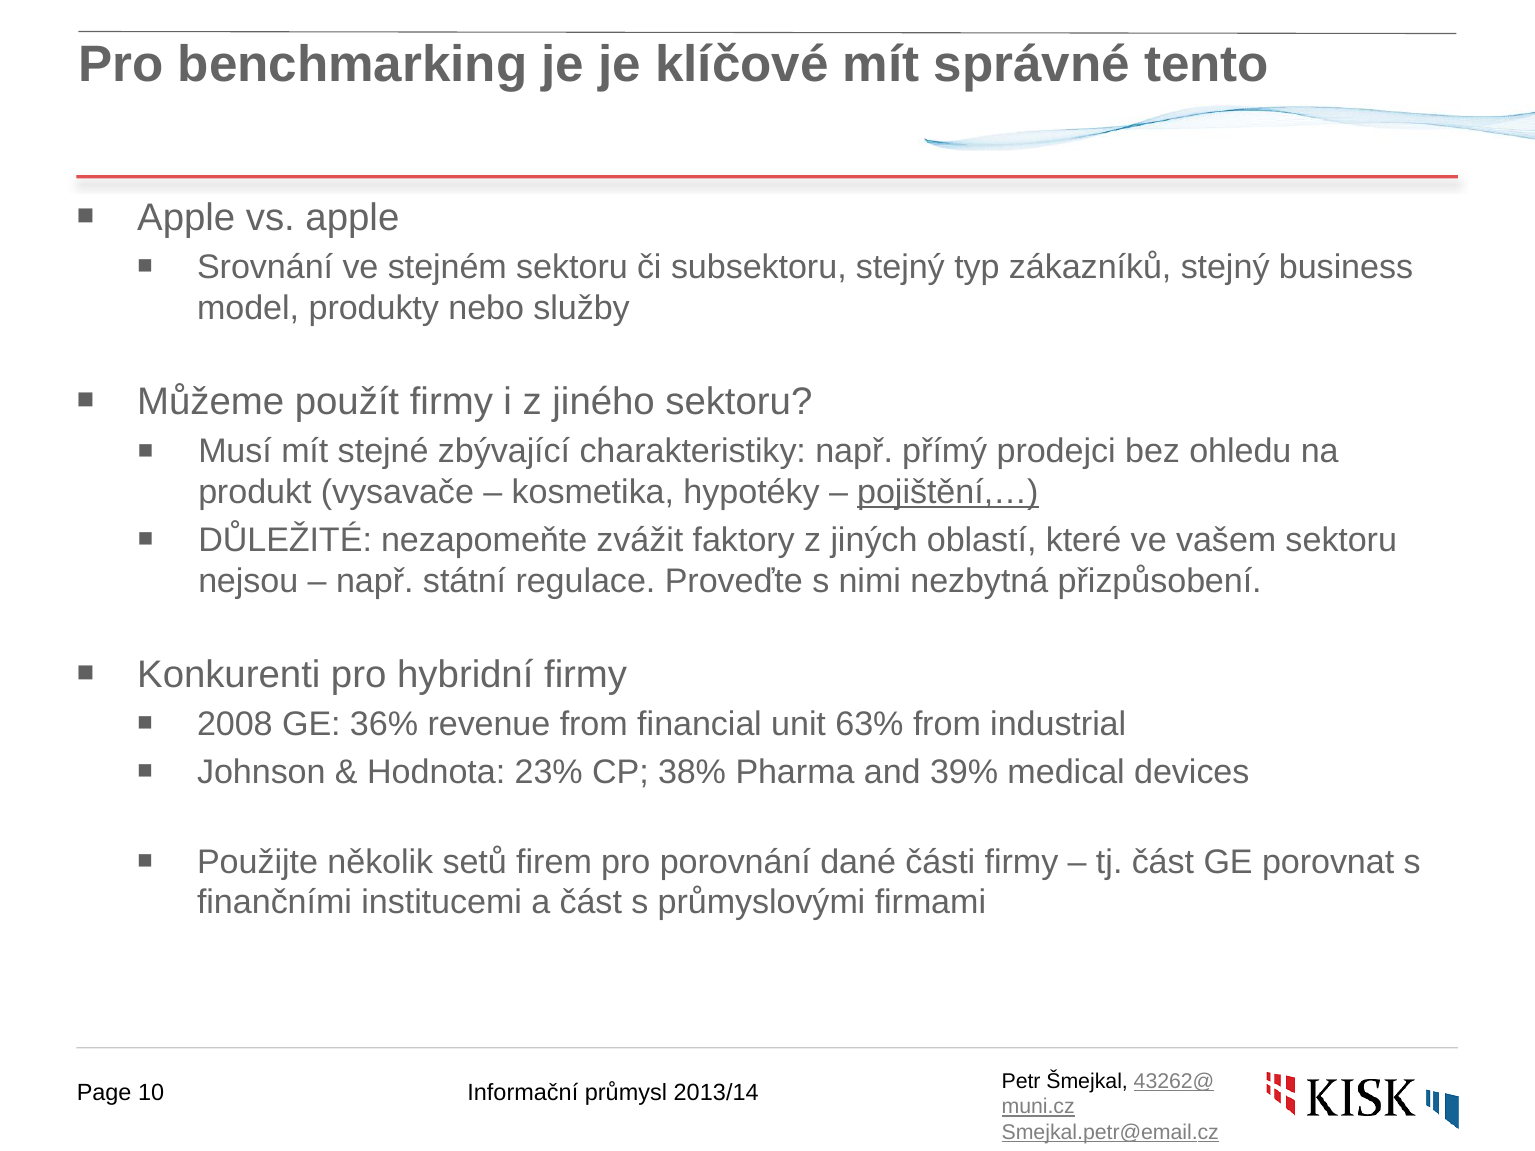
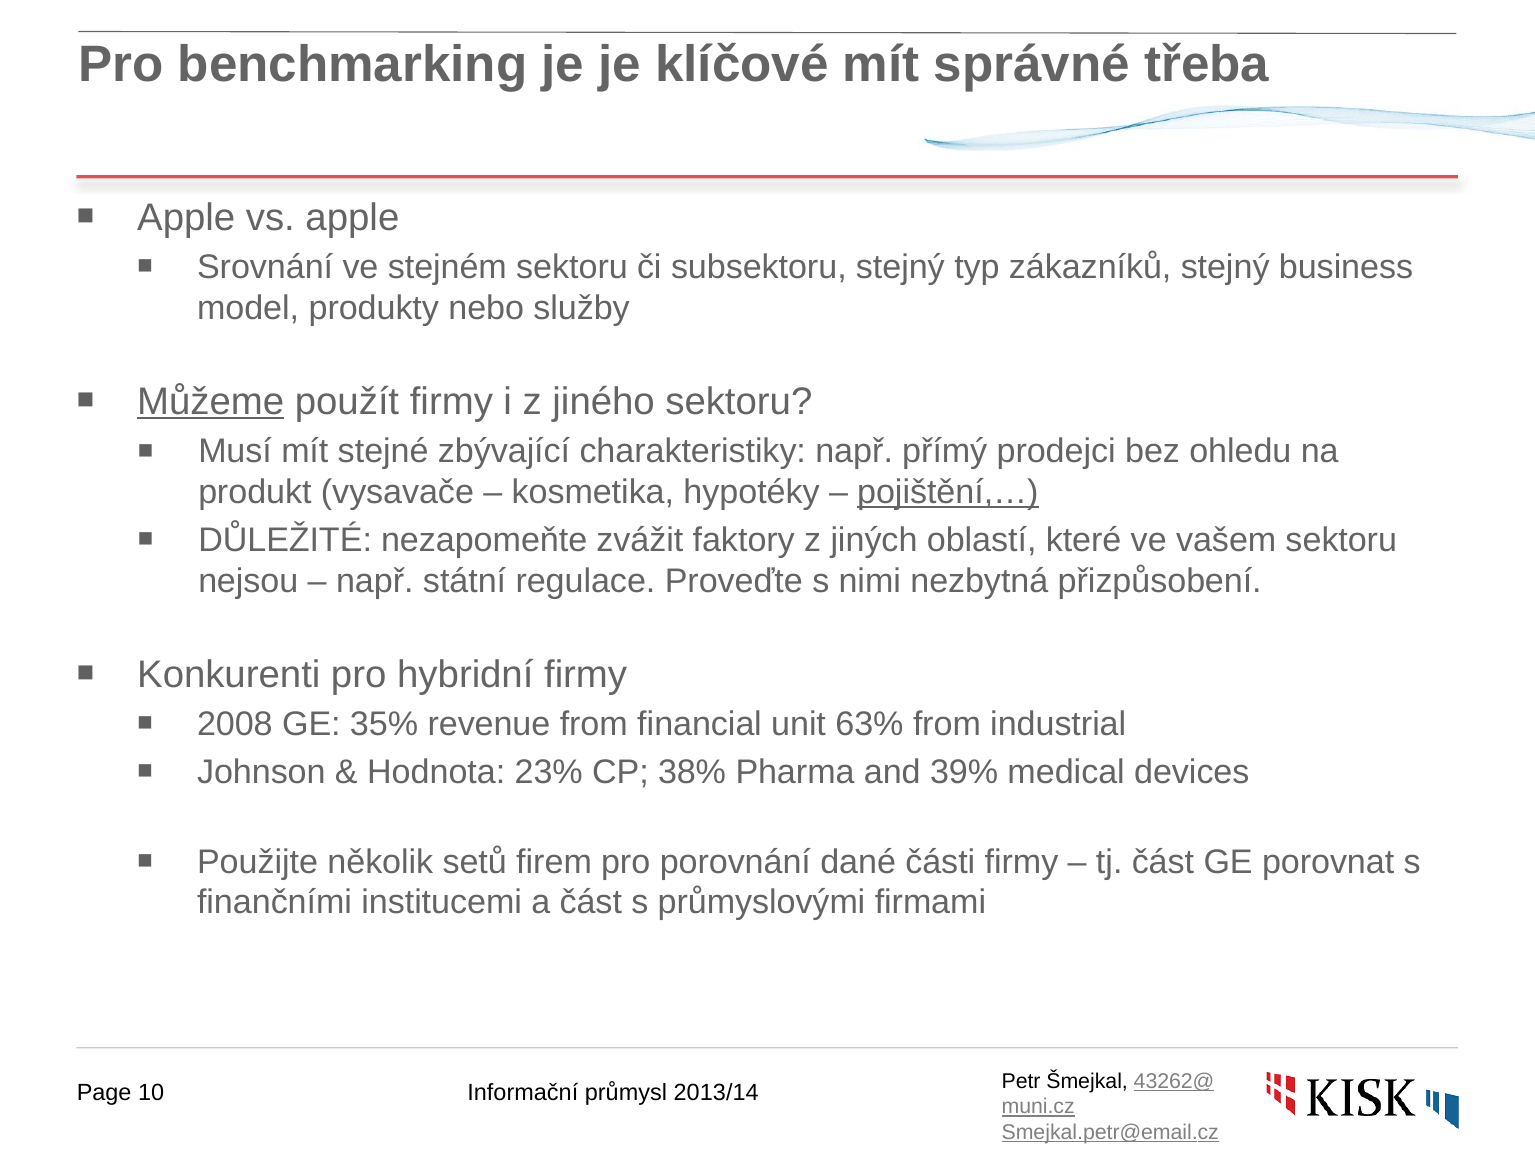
tento: tento -> třeba
Můžeme underline: none -> present
36%: 36% -> 35%
